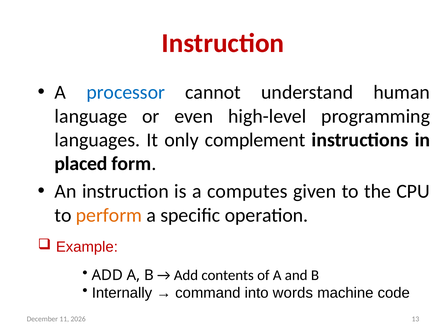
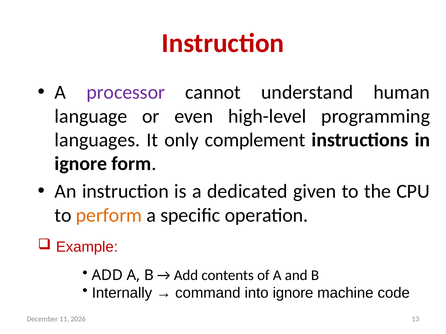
processor colour: blue -> purple
placed at (81, 164): placed -> ignore
computes: computes -> dedicated
into words: words -> ignore
